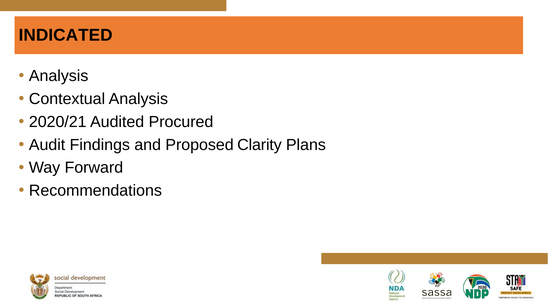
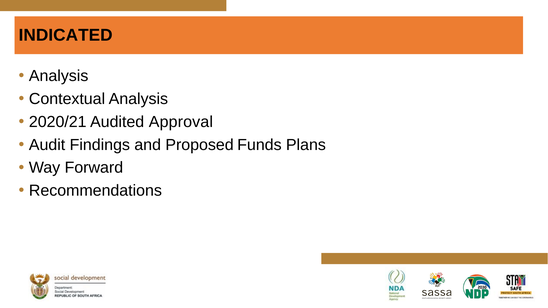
Procured: Procured -> Approval
Clarity: Clarity -> Funds
